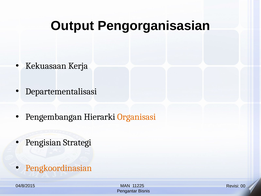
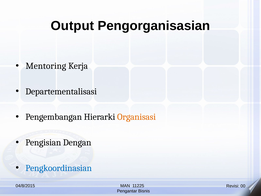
Kekuasaan: Kekuasaan -> Mentoring
Strategi: Strategi -> Dengan
Pengkoordinasian colour: orange -> blue
